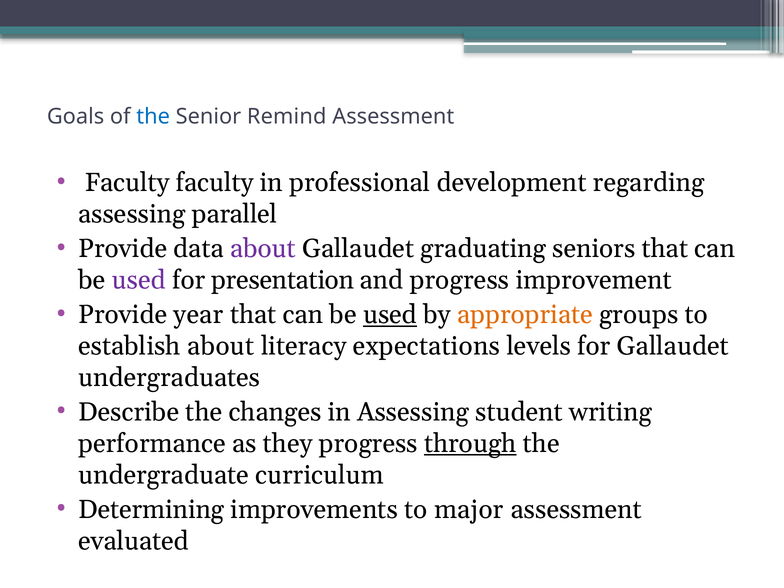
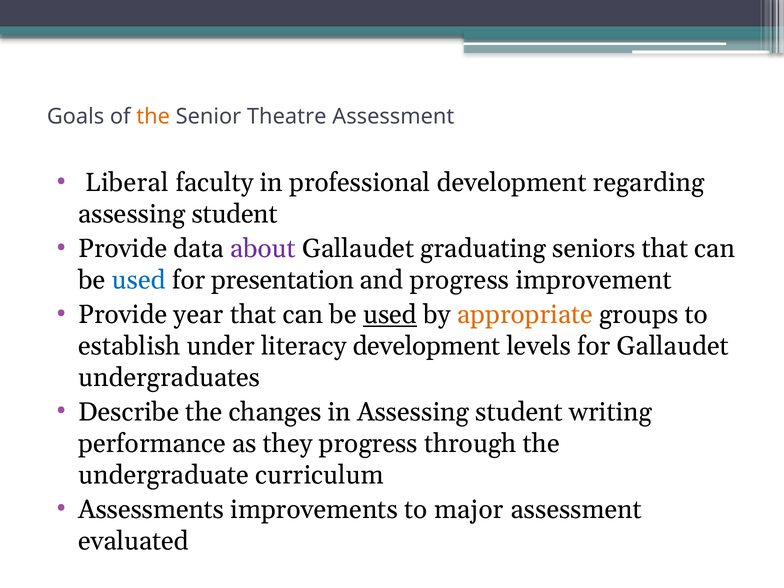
the at (153, 116) colour: blue -> orange
Remind: Remind -> Theatre
Faculty at (127, 183): Faculty -> Liberal
parallel at (235, 214): parallel -> student
used at (139, 280) colour: purple -> blue
establish about: about -> under
literacy expectations: expectations -> development
through underline: present -> none
Determining: Determining -> Assessments
